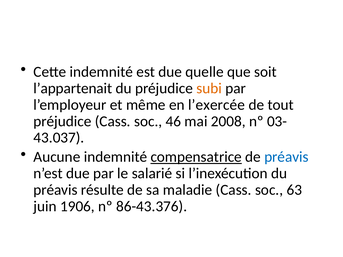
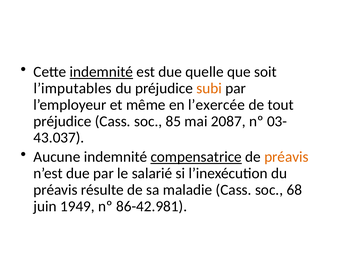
indemnité at (101, 72) underline: none -> present
l’appartenait: l’appartenait -> l’imputables
46: 46 -> 85
2008: 2008 -> 2087
préavis at (286, 157) colour: blue -> orange
63: 63 -> 68
1906: 1906 -> 1949
86-43.376: 86-43.376 -> 86-42.981
